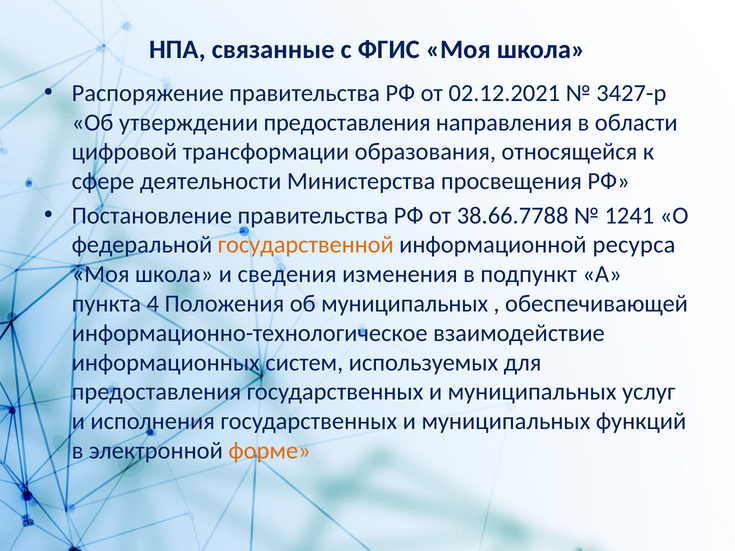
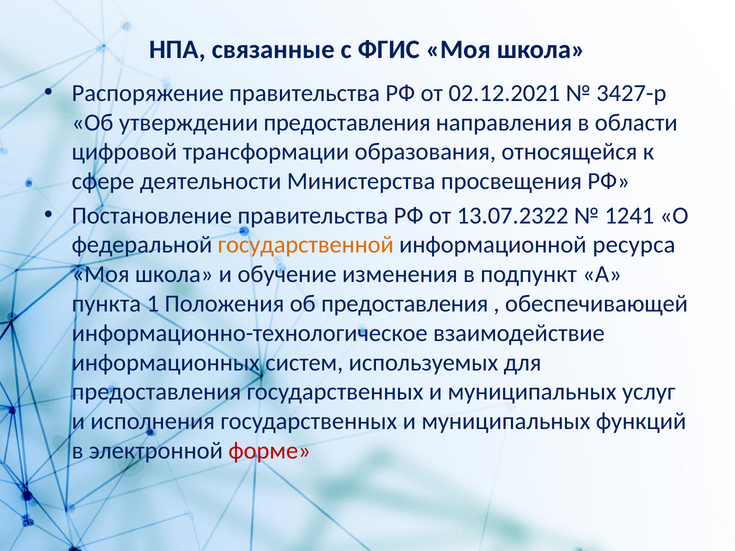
38.66.7788: 38.66.7788 -> 13.07.2322
сведения: сведения -> обучение
4: 4 -> 1
об муниципальных: муниципальных -> предоставления
форме colour: orange -> red
